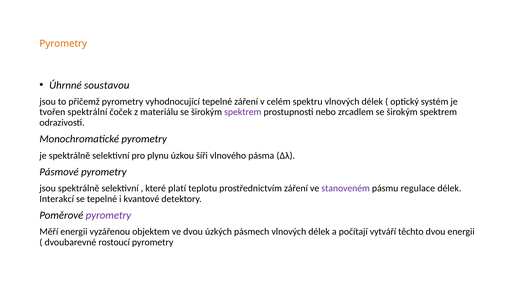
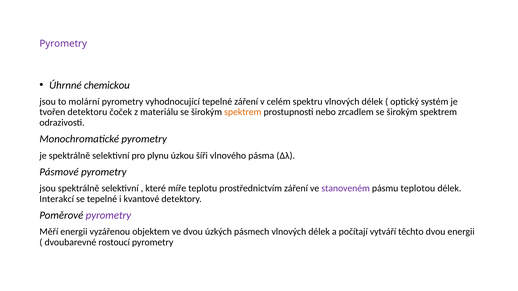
Pyrometry at (63, 44) colour: orange -> purple
soustavou: soustavou -> chemickou
přičemž: přičemž -> molární
spektrální: spektrální -> detektoru
spektrem at (243, 112) colour: purple -> orange
platí: platí -> míře
regulace: regulace -> teplotou
